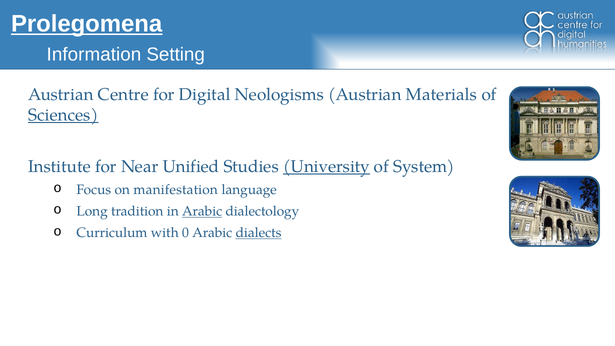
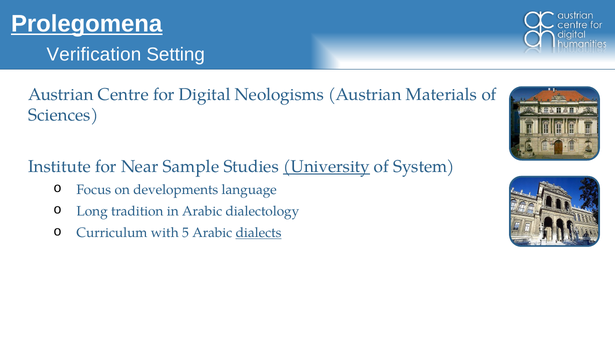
Information: Information -> Verification
Sciences underline: present -> none
Unified: Unified -> Sample
manifestation: manifestation -> developments
Arabic at (202, 211) underline: present -> none
0: 0 -> 5
